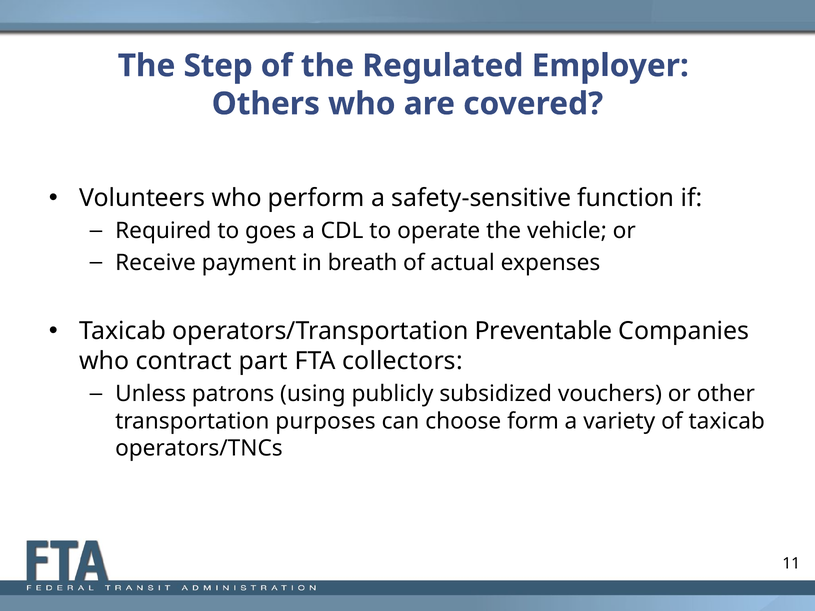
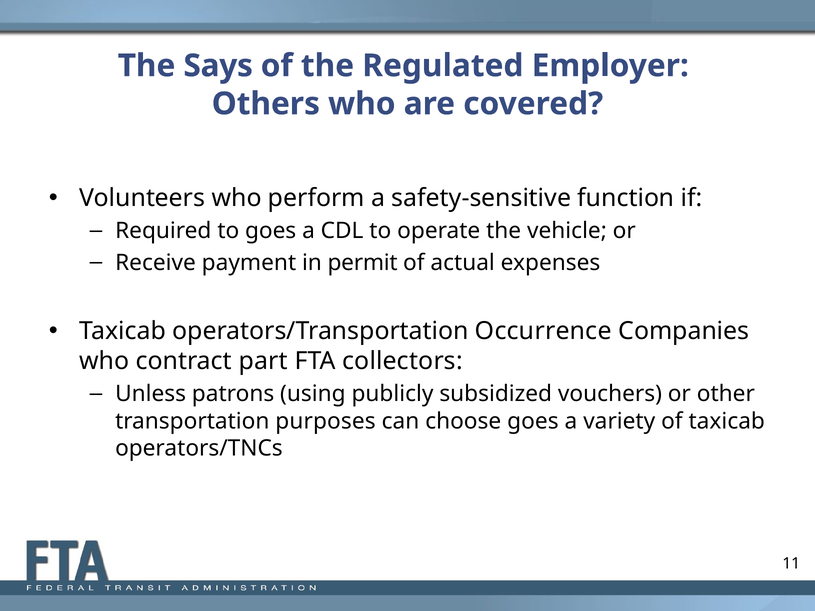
Step: Step -> Says
breath: breath -> permit
Preventable: Preventable -> Occurrence
choose form: form -> goes
